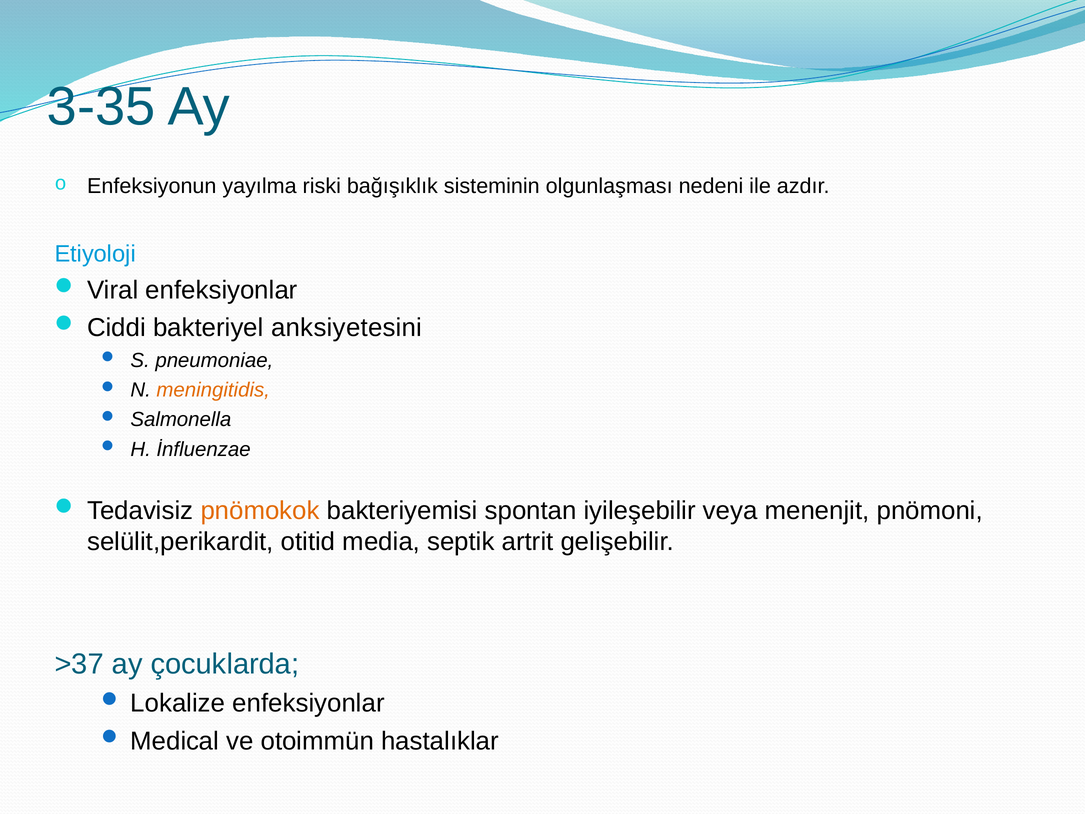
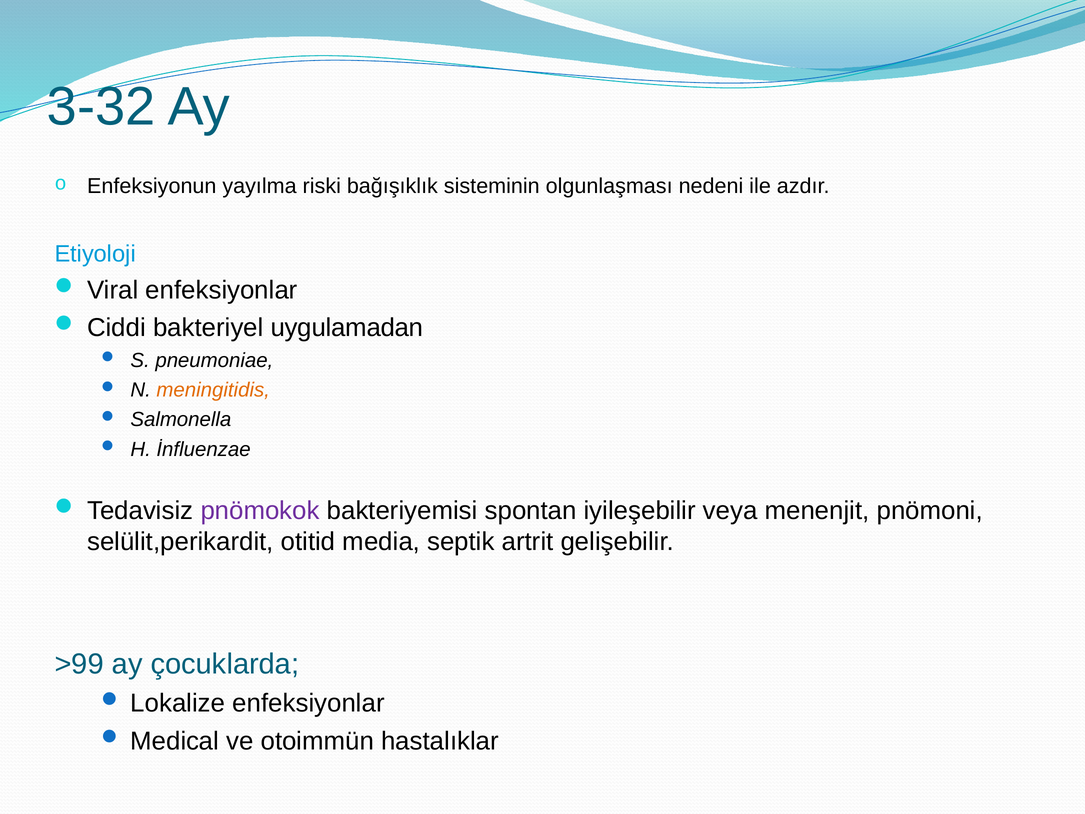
3-35: 3-35 -> 3-32
anksiyetesini: anksiyetesini -> uygulamadan
pnömokok colour: orange -> purple
>37: >37 -> >99
